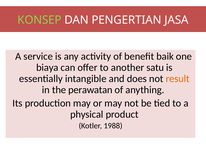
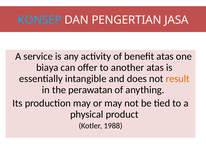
KONSEP colour: light green -> light blue
benefit baik: baik -> atas
another satu: satu -> atas
